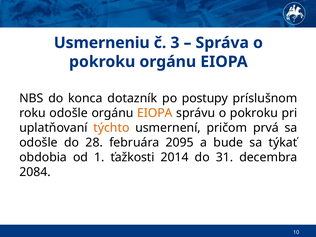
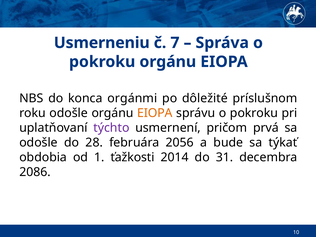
3: 3 -> 7
dotazník: dotazník -> orgánmi
postupy: postupy -> dôležité
týchto colour: orange -> purple
2095: 2095 -> 2056
2084: 2084 -> 2086
